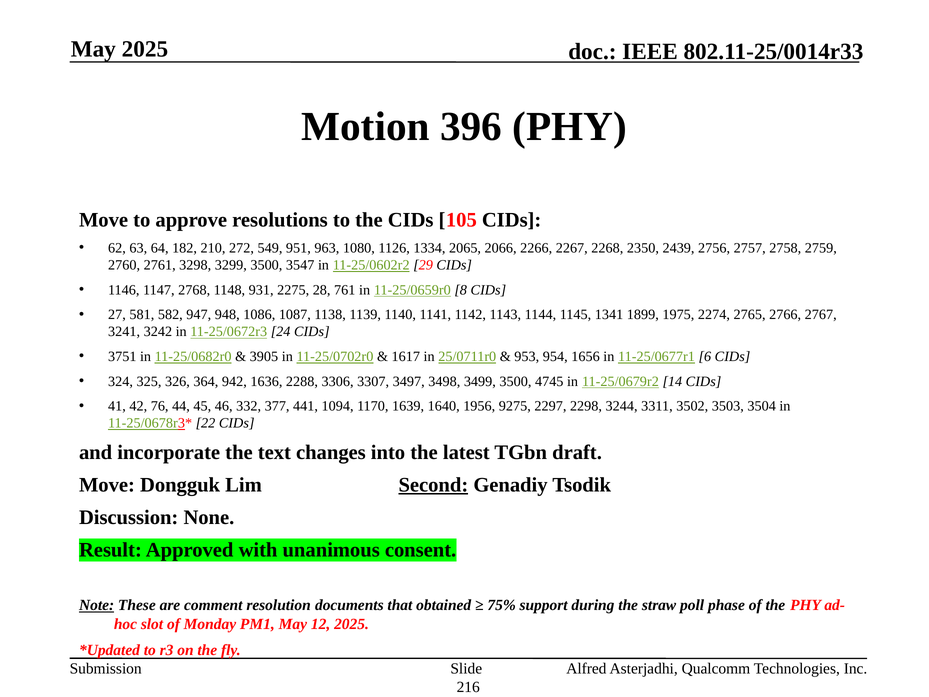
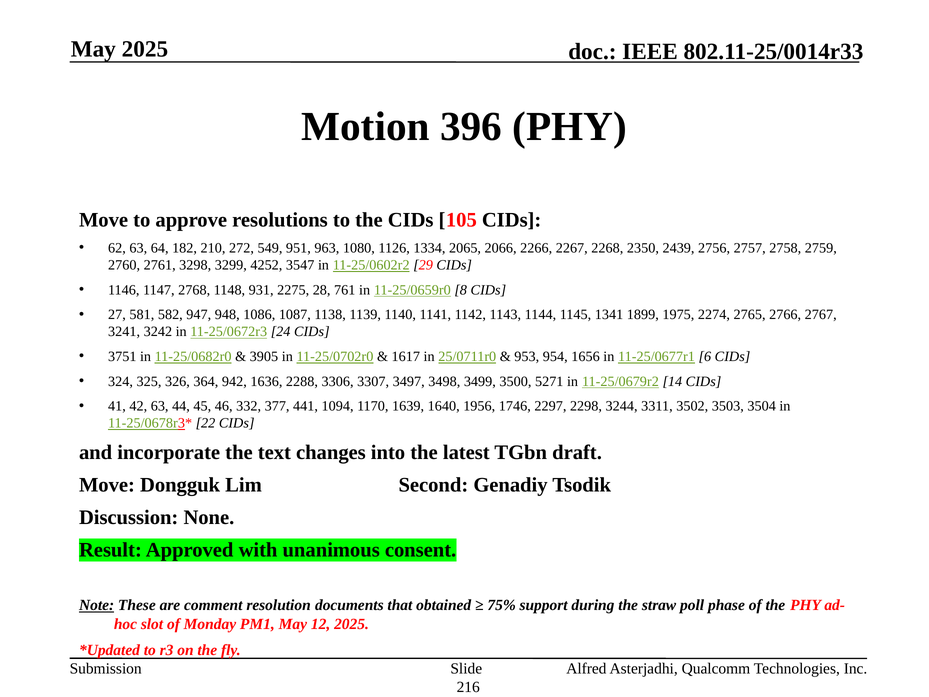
3299 3500: 3500 -> 4252
4745: 4745 -> 5271
42 76: 76 -> 63
9275: 9275 -> 1746
Second underline: present -> none
